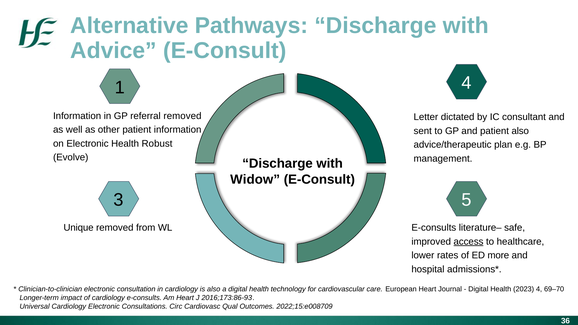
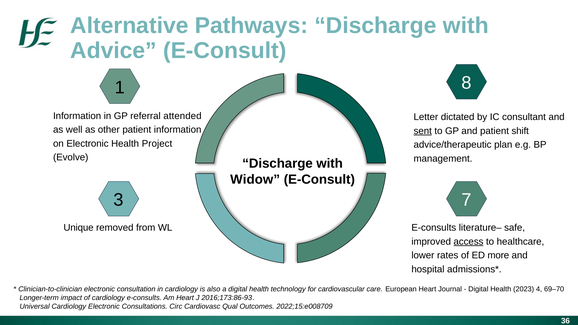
1 4: 4 -> 8
referral removed: removed -> attended
sent underline: none -> present
patient also: also -> shift
Robust: Robust -> Project
5: 5 -> 7
